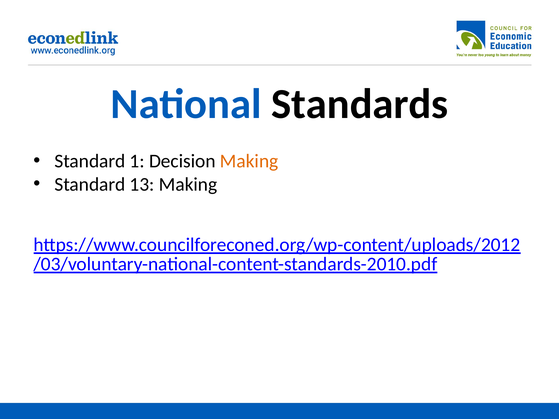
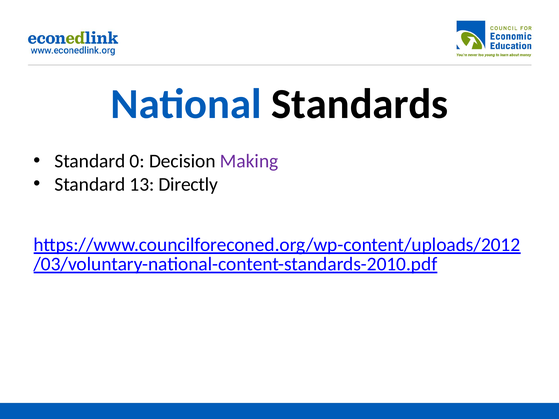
1: 1 -> 0
Making at (249, 161) colour: orange -> purple
13 Making: Making -> Directly
